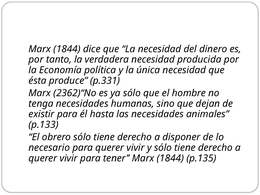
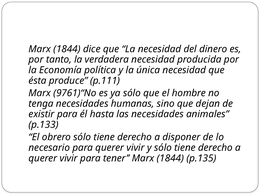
p.331: p.331 -> p.111
2362)‘‘No: 2362)‘‘No -> 9761)‘‘No
